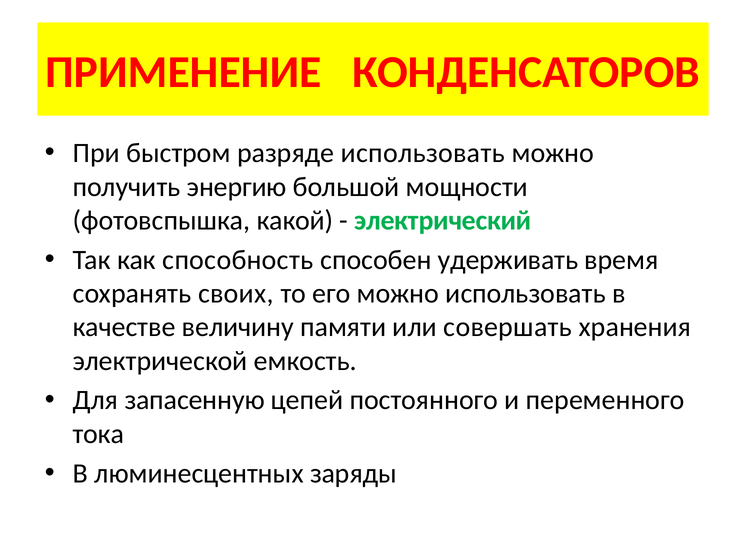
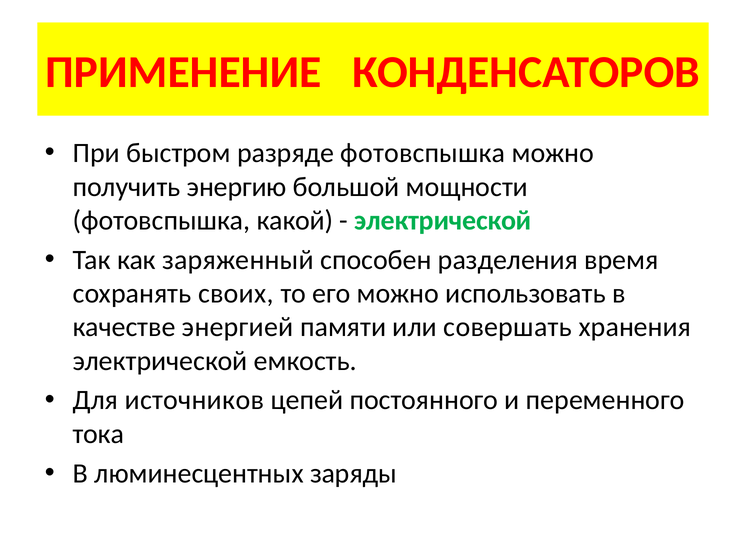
разряде использовать: использовать -> фотовспышка
электрический at (443, 220): электрический -> электрической
способность: способность -> заряженный
удерживать: удерживать -> разделения
величину: величину -> энергией
запасенную: запасенную -> источников
